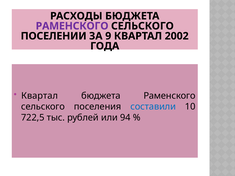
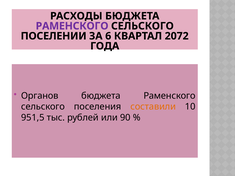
9: 9 -> 6
2002: 2002 -> 2072
Квартал at (40, 96): Квартал -> Органов
составили colour: blue -> orange
722,5: 722,5 -> 951,5
94: 94 -> 90
